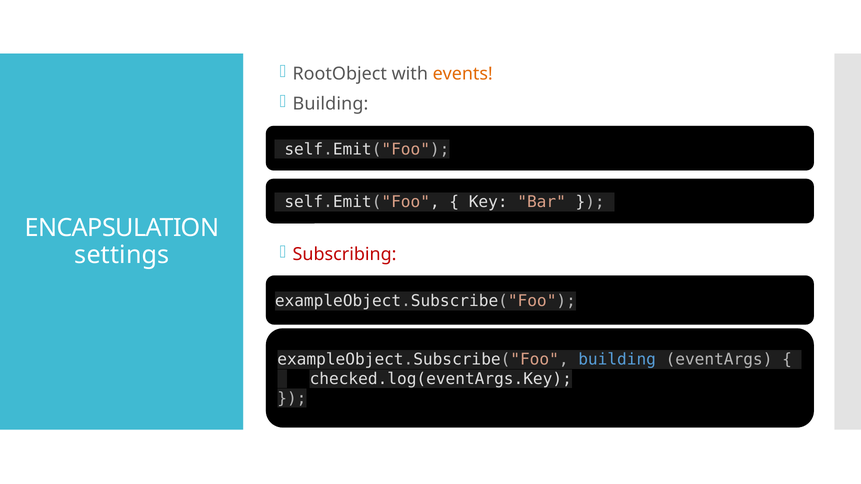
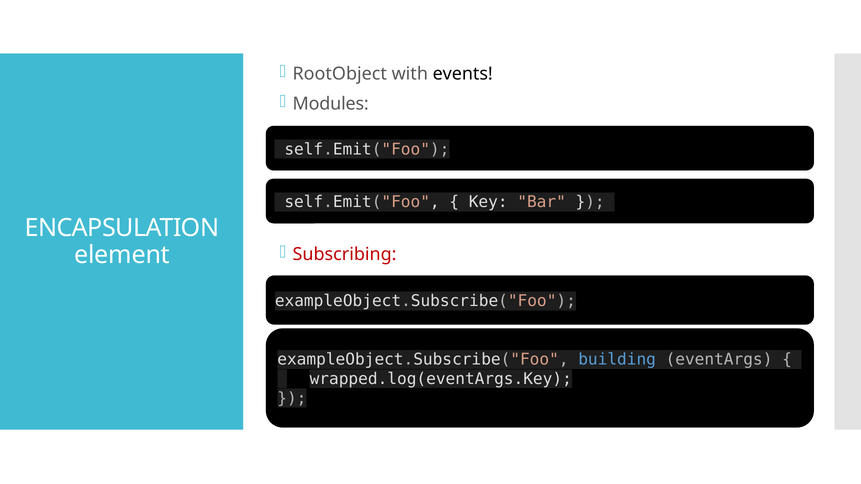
events colour: orange -> black
Building at (331, 104): Building -> Modules
settings: settings -> element
checked.log(eventArgs.Key: checked.log(eventArgs.Key -> wrapped.log(eventArgs.Key
